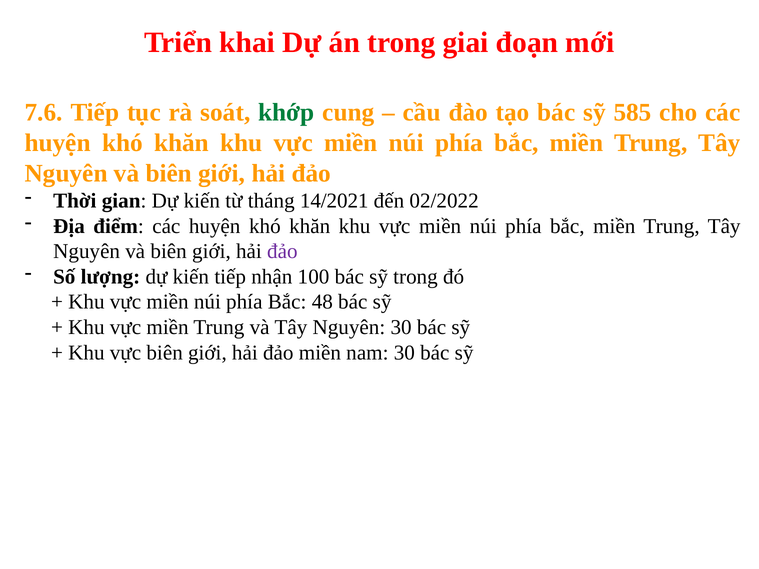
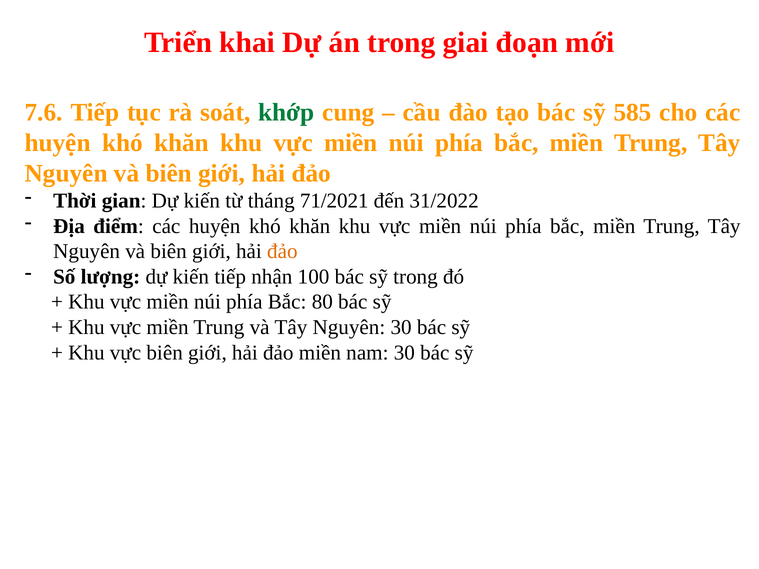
14/2021: 14/2021 -> 71/2021
02/2022: 02/2022 -> 31/2022
đảo at (282, 251) colour: purple -> orange
48: 48 -> 80
